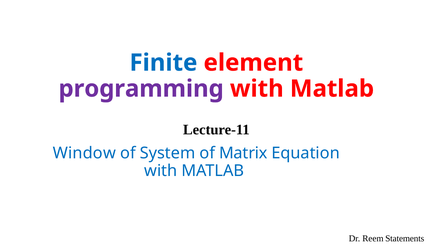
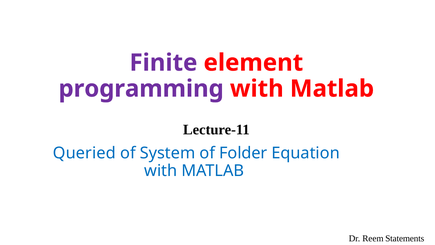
Finite colour: blue -> purple
Window: Window -> Queried
Matrix: Matrix -> Folder
